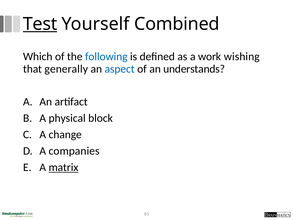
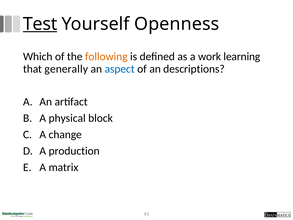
Combined: Combined -> Openness
following colour: blue -> orange
wishing: wishing -> learning
understands: understands -> descriptions
companies: companies -> production
matrix underline: present -> none
